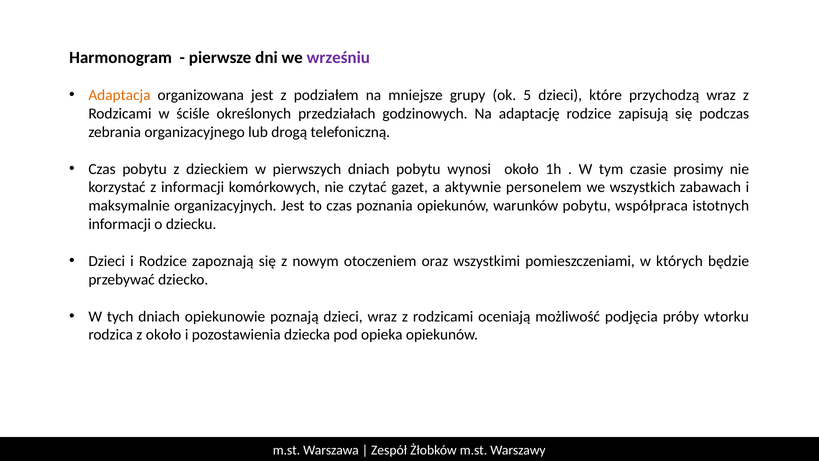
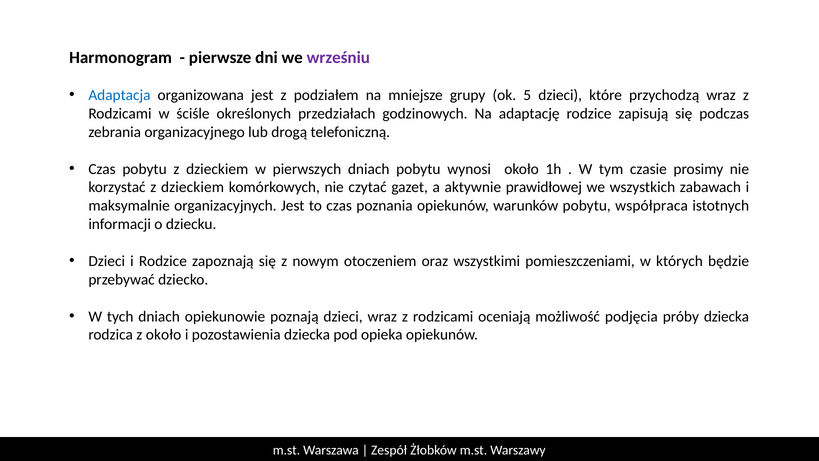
Adaptacja colour: orange -> blue
korzystać z informacji: informacji -> dzieckiem
personelem: personelem -> prawidłowej
próby wtorku: wtorku -> dziecka
